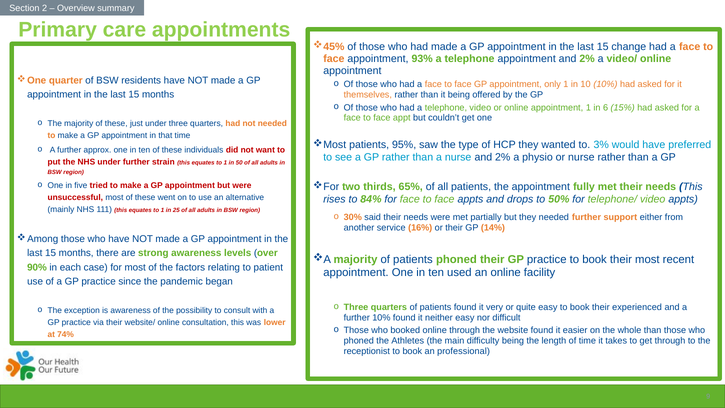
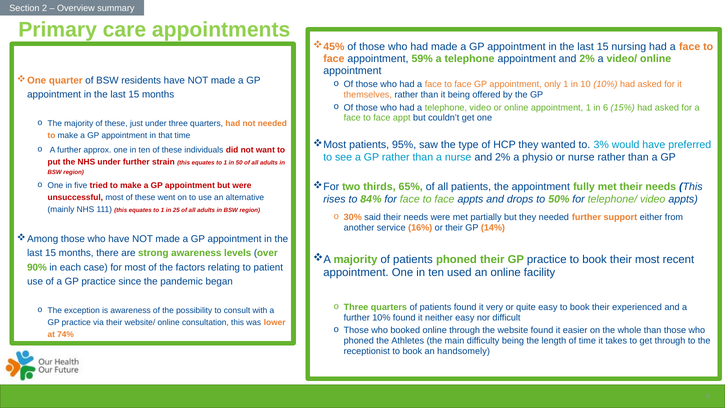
change: change -> nursing
93%: 93% -> 59%
professional: professional -> handsomely
